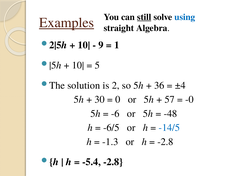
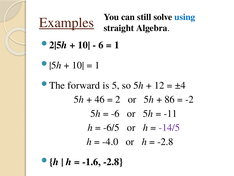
still underline: present -> none
9: 9 -> 6
5 at (97, 65): 5 -> 1
solution: solution -> forward
2: 2 -> 5
36: 36 -> 12
30: 30 -> 46
0: 0 -> 2
57: 57 -> 86
-0: -0 -> -2
-48: -48 -> -11
-14/5 colour: blue -> purple
-1.3: -1.3 -> -4.0
-5.4: -5.4 -> -1.6
